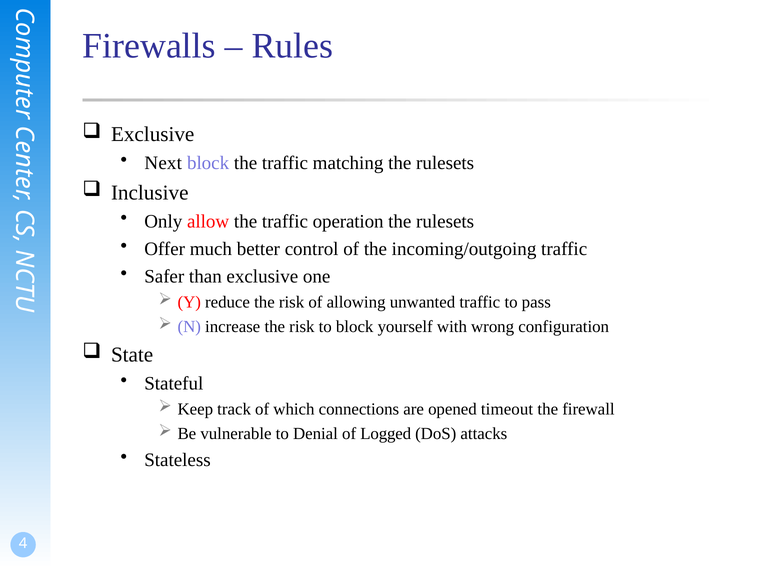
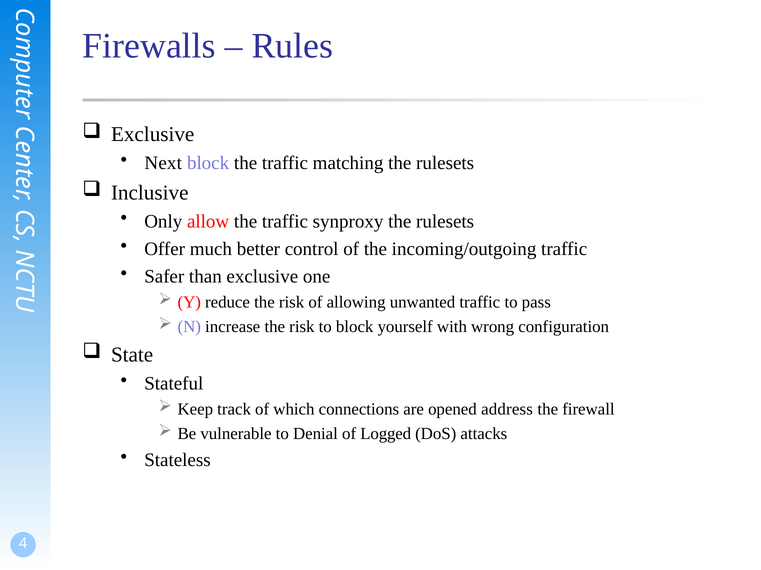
operation: operation -> synproxy
timeout: timeout -> address
